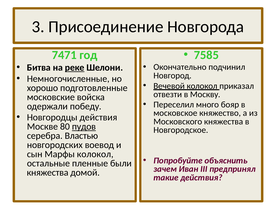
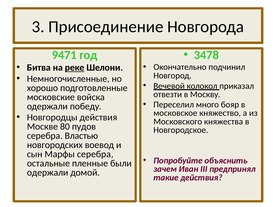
7585: 7585 -> 3478
7471: 7471 -> 9471
пудов underline: present -> none
Марфы колокол: колокол -> серебра
княжества at (48, 173): княжества -> одержали
